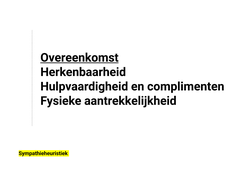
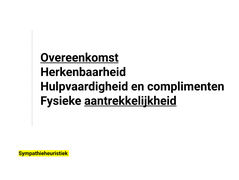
aantrekkelijkheid underline: none -> present
